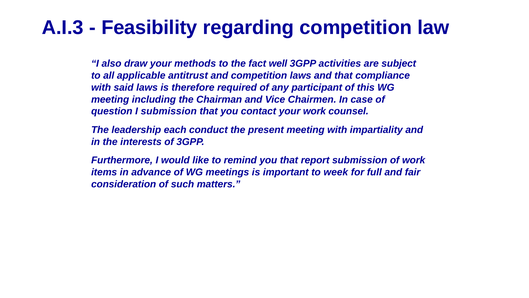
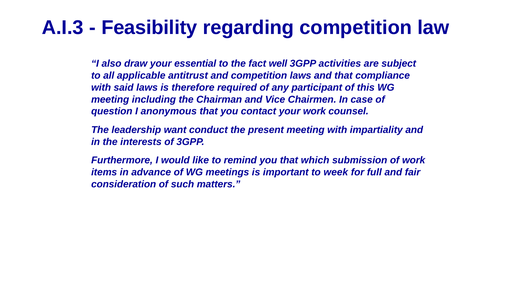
methods: methods -> essential
I submission: submission -> anonymous
each: each -> want
report: report -> which
